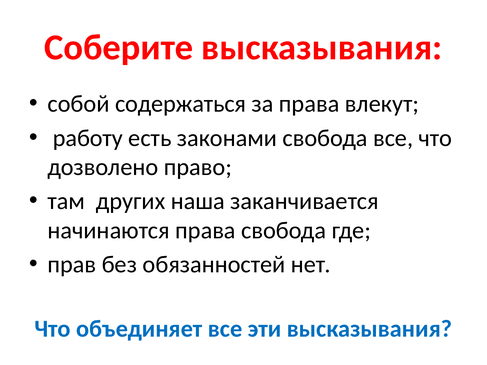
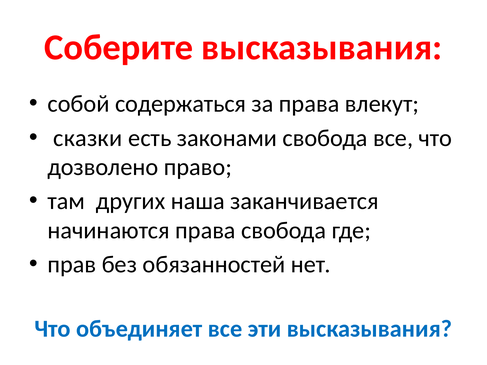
работу: работу -> сказки
